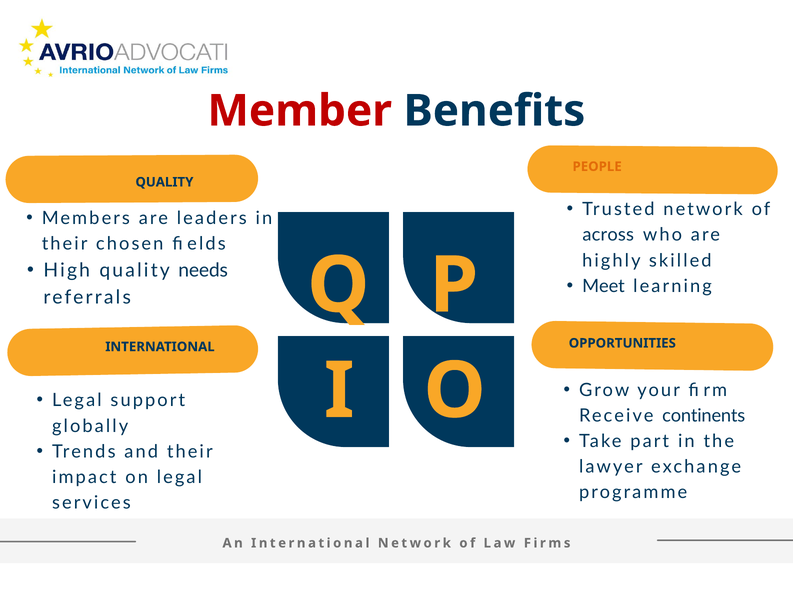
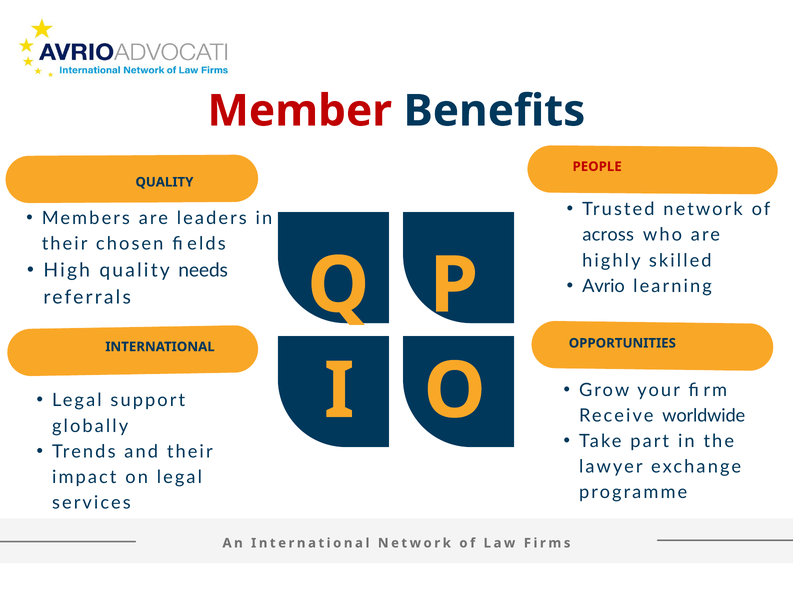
PEOPLE colour: orange -> red
Meet: Meet -> Avrio
continents: continents -> worldwide
